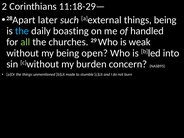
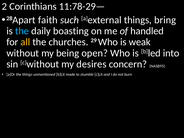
11:18-29—: 11:18-29— -> 11:78-29—
later: later -> faith
things being: being -> bring
all colour: light green -> yellow
burden: burden -> desires
